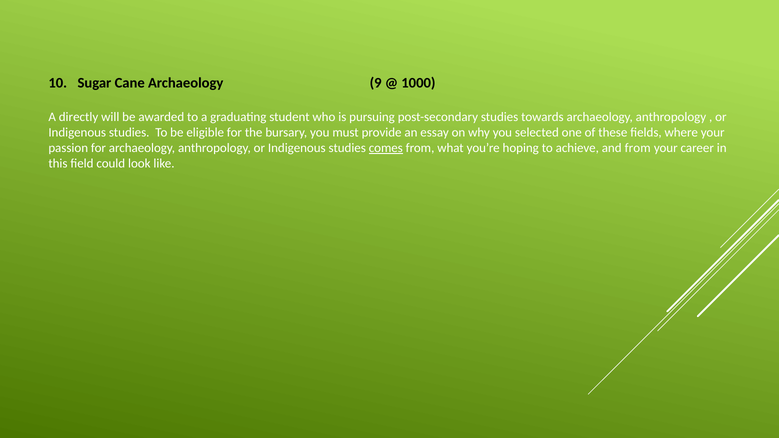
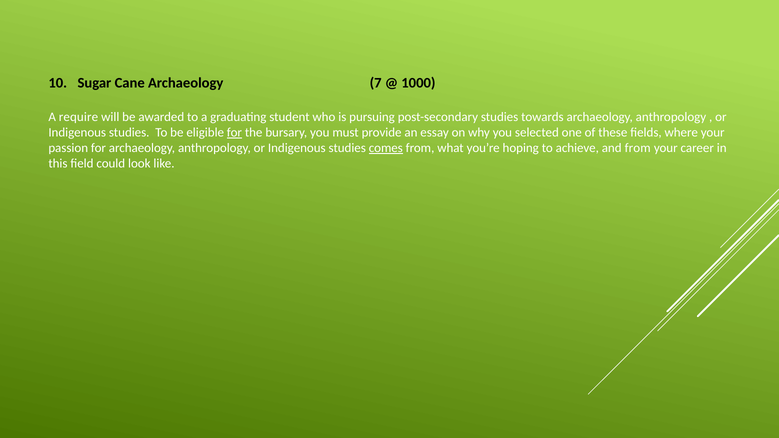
9: 9 -> 7
directly: directly -> require
for at (234, 132) underline: none -> present
